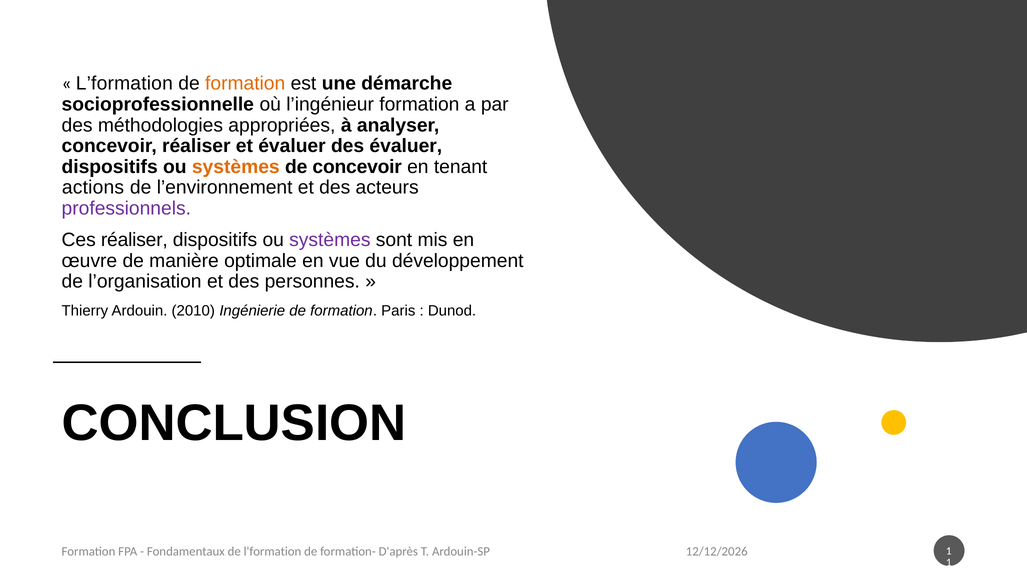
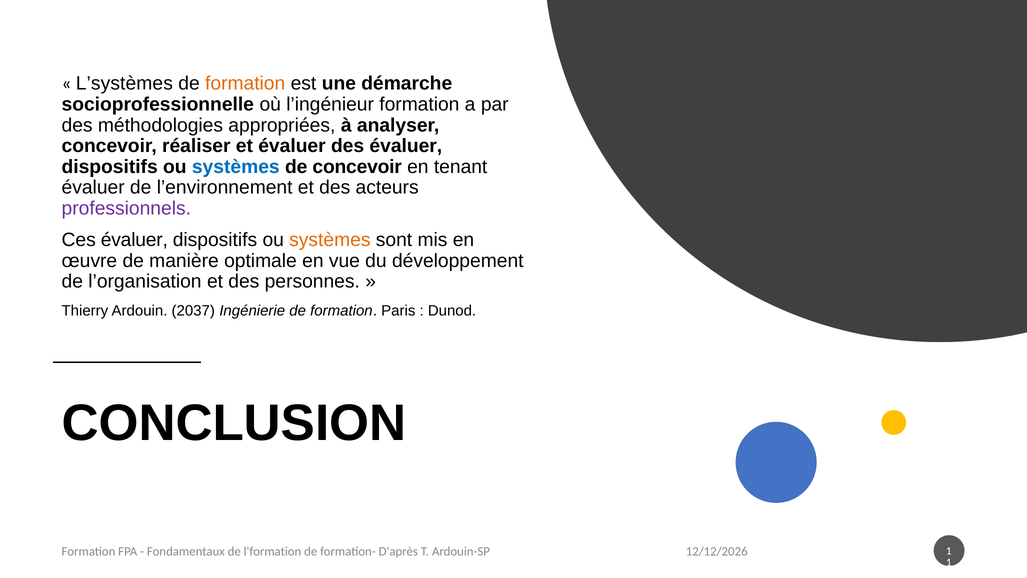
L’formation: L’formation -> L’systèmes
systèmes at (236, 167) colour: orange -> blue
actions at (93, 188): actions -> évaluer
Ces réaliser: réaliser -> évaluer
systèmes at (330, 240) colour: purple -> orange
2010: 2010 -> 2037
